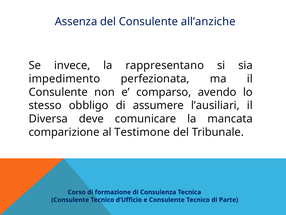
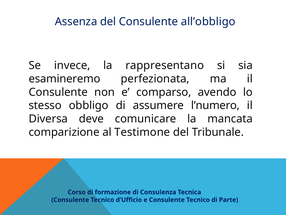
all’anziche: all’anziche -> all’obbligo
impedimento: impedimento -> esamineremo
l’ausiliari: l’ausiliari -> l’numero
